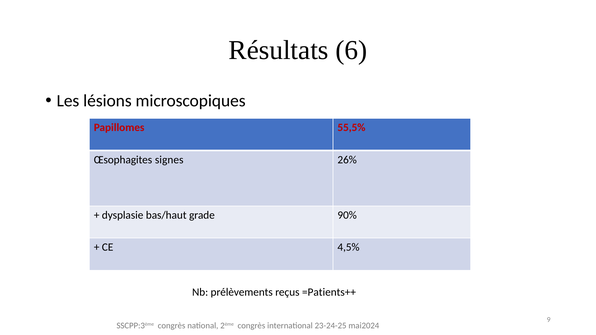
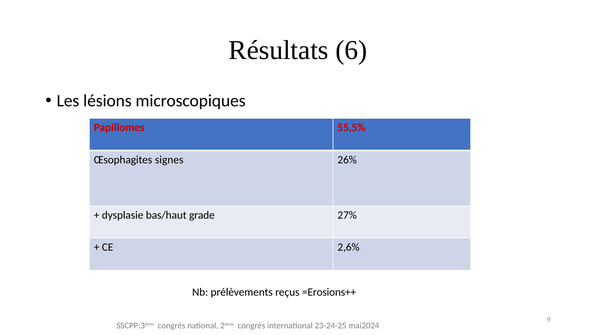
90%: 90% -> 27%
4,5%: 4,5% -> 2,6%
=Patients++: =Patients++ -> =Erosions++
